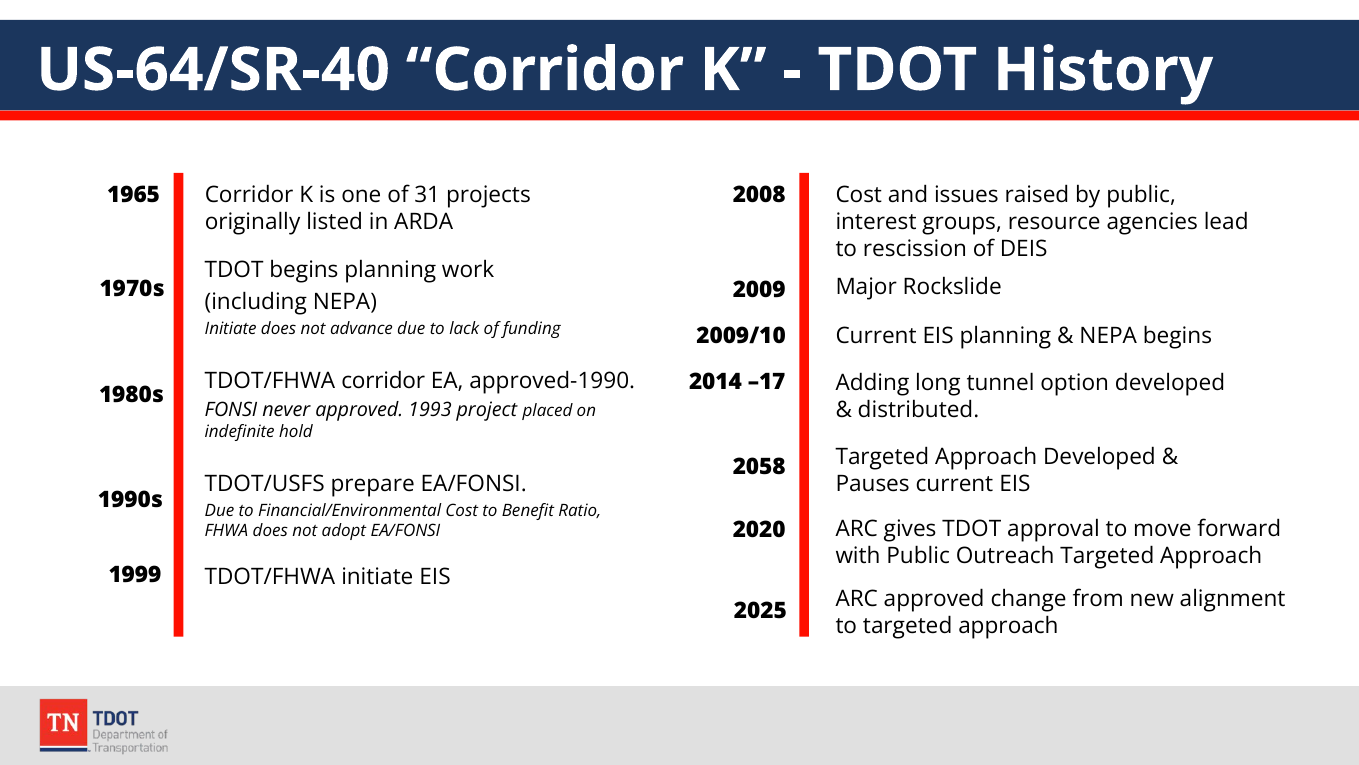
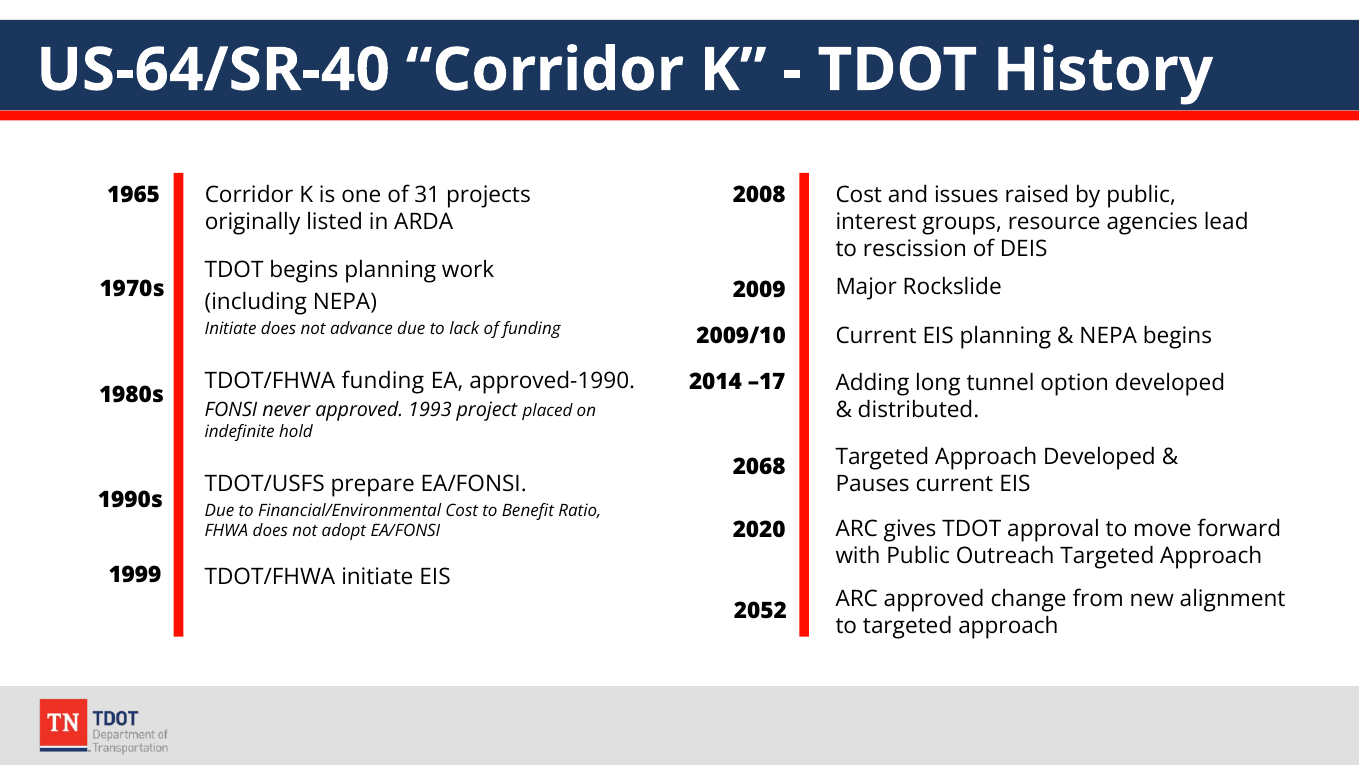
TDOT/FHWA corridor: corridor -> funding
2058: 2058 -> 2068
2025: 2025 -> 2052
